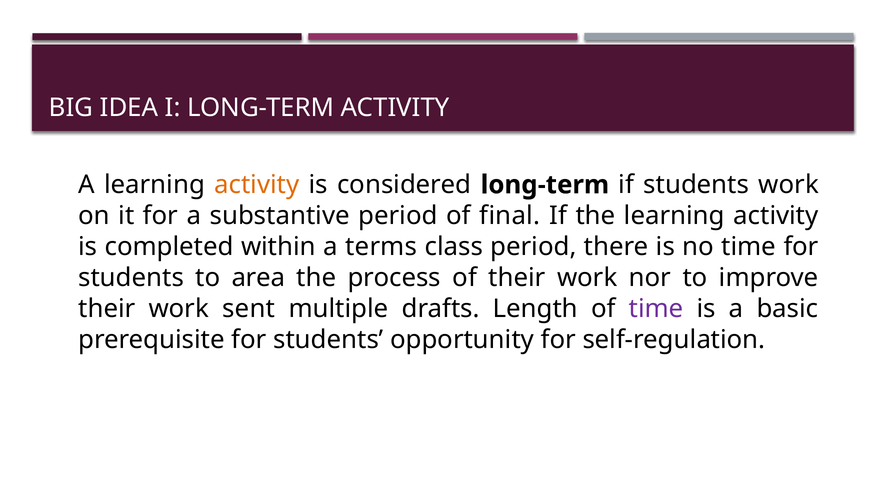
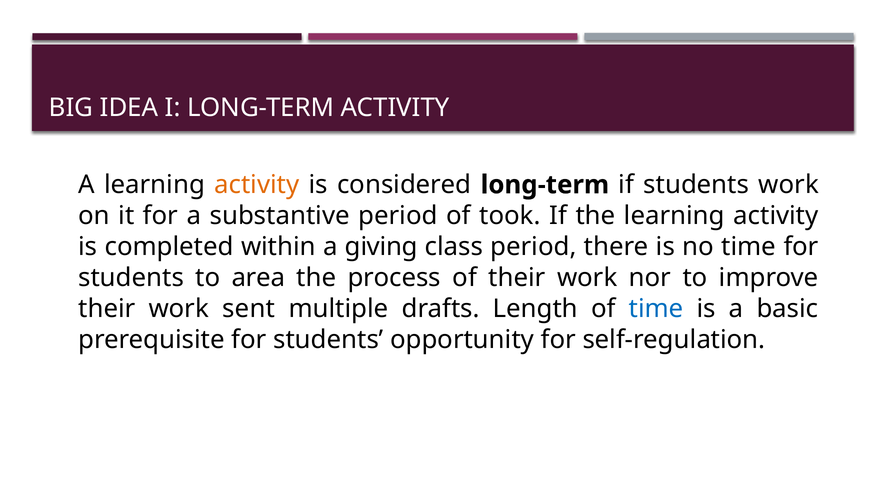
final: final -> took
terms: terms -> giving
time at (656, 309) colour: purple -> blue
